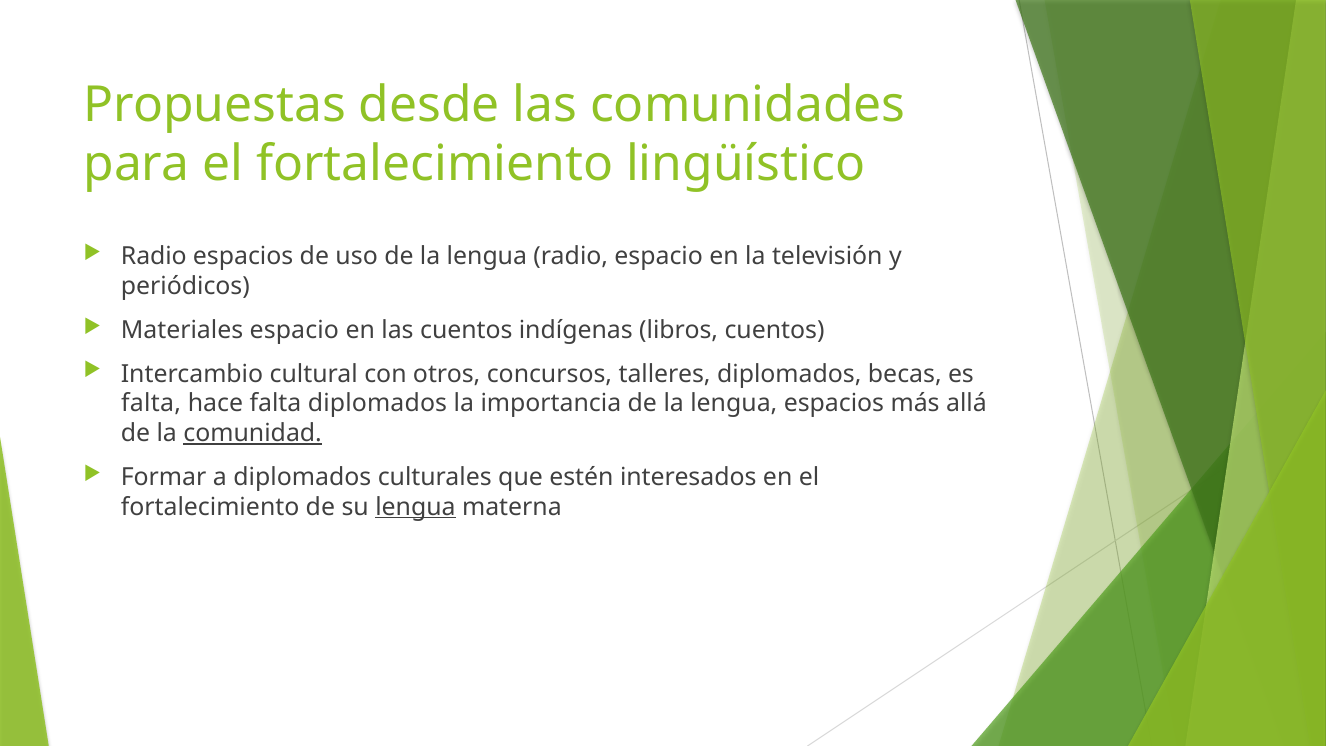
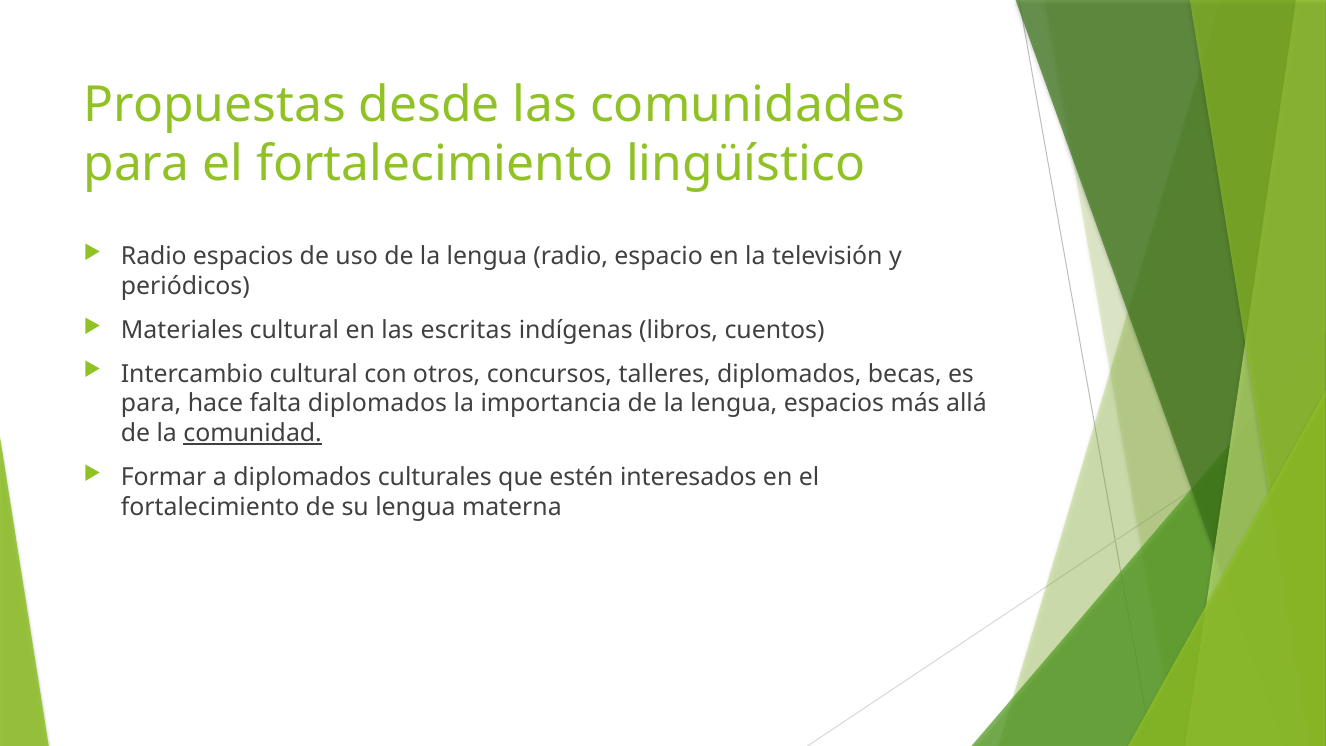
Materiales espacio: espacio -> cultural
las cuentos: cuentos -> escritas
falta at (151, 404): falta -> para
lengua at (415, 507) underline: present -> none
